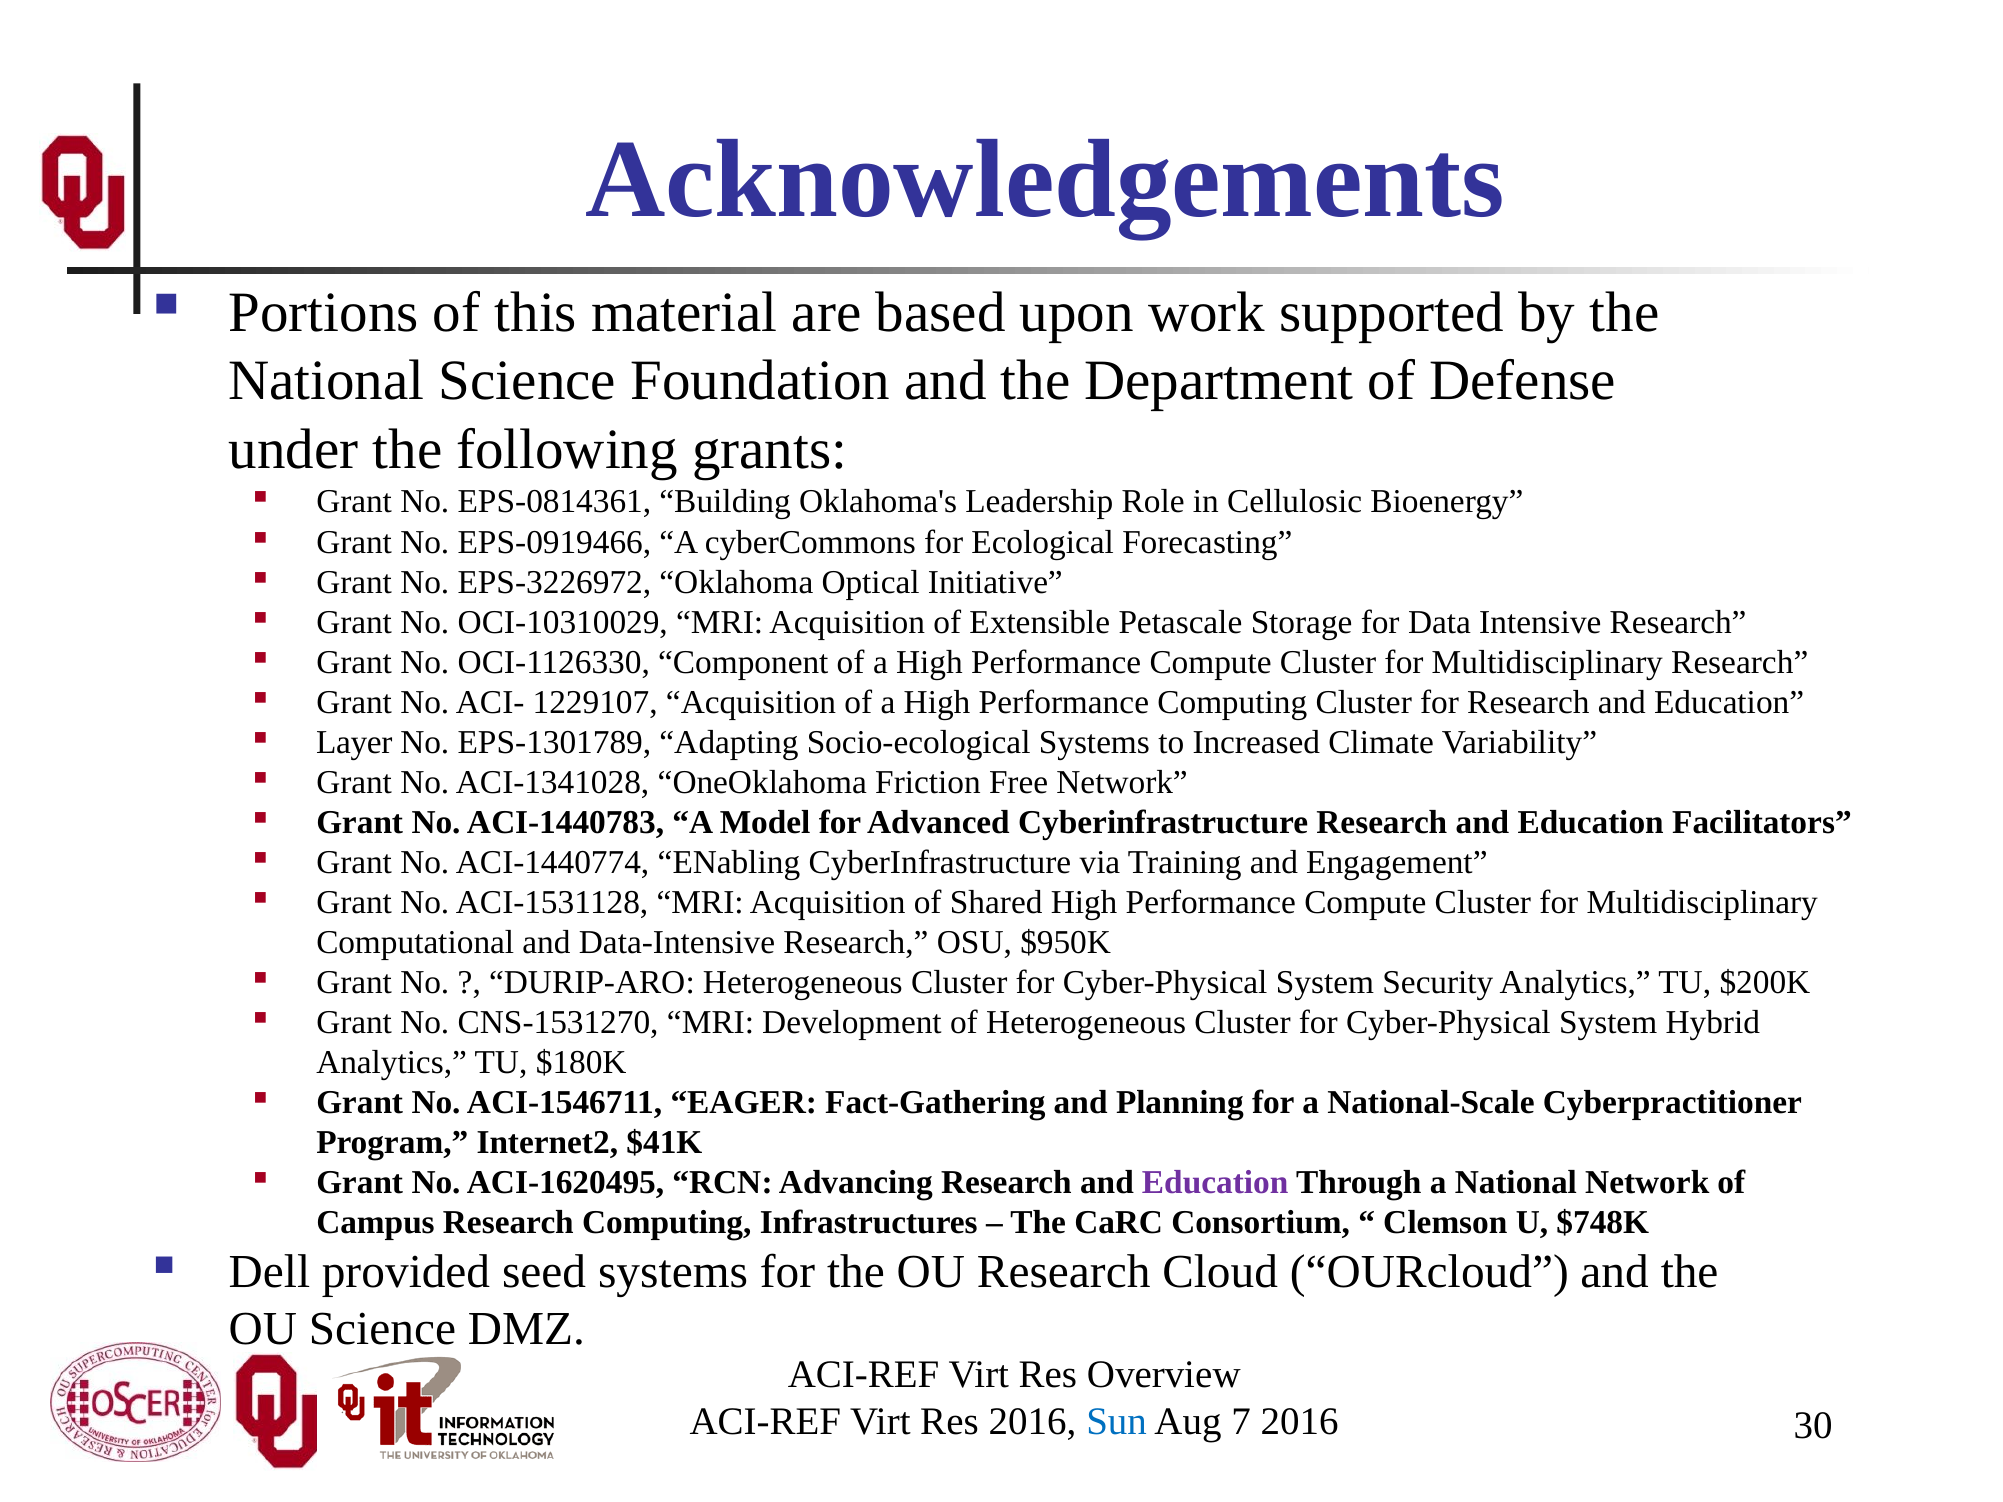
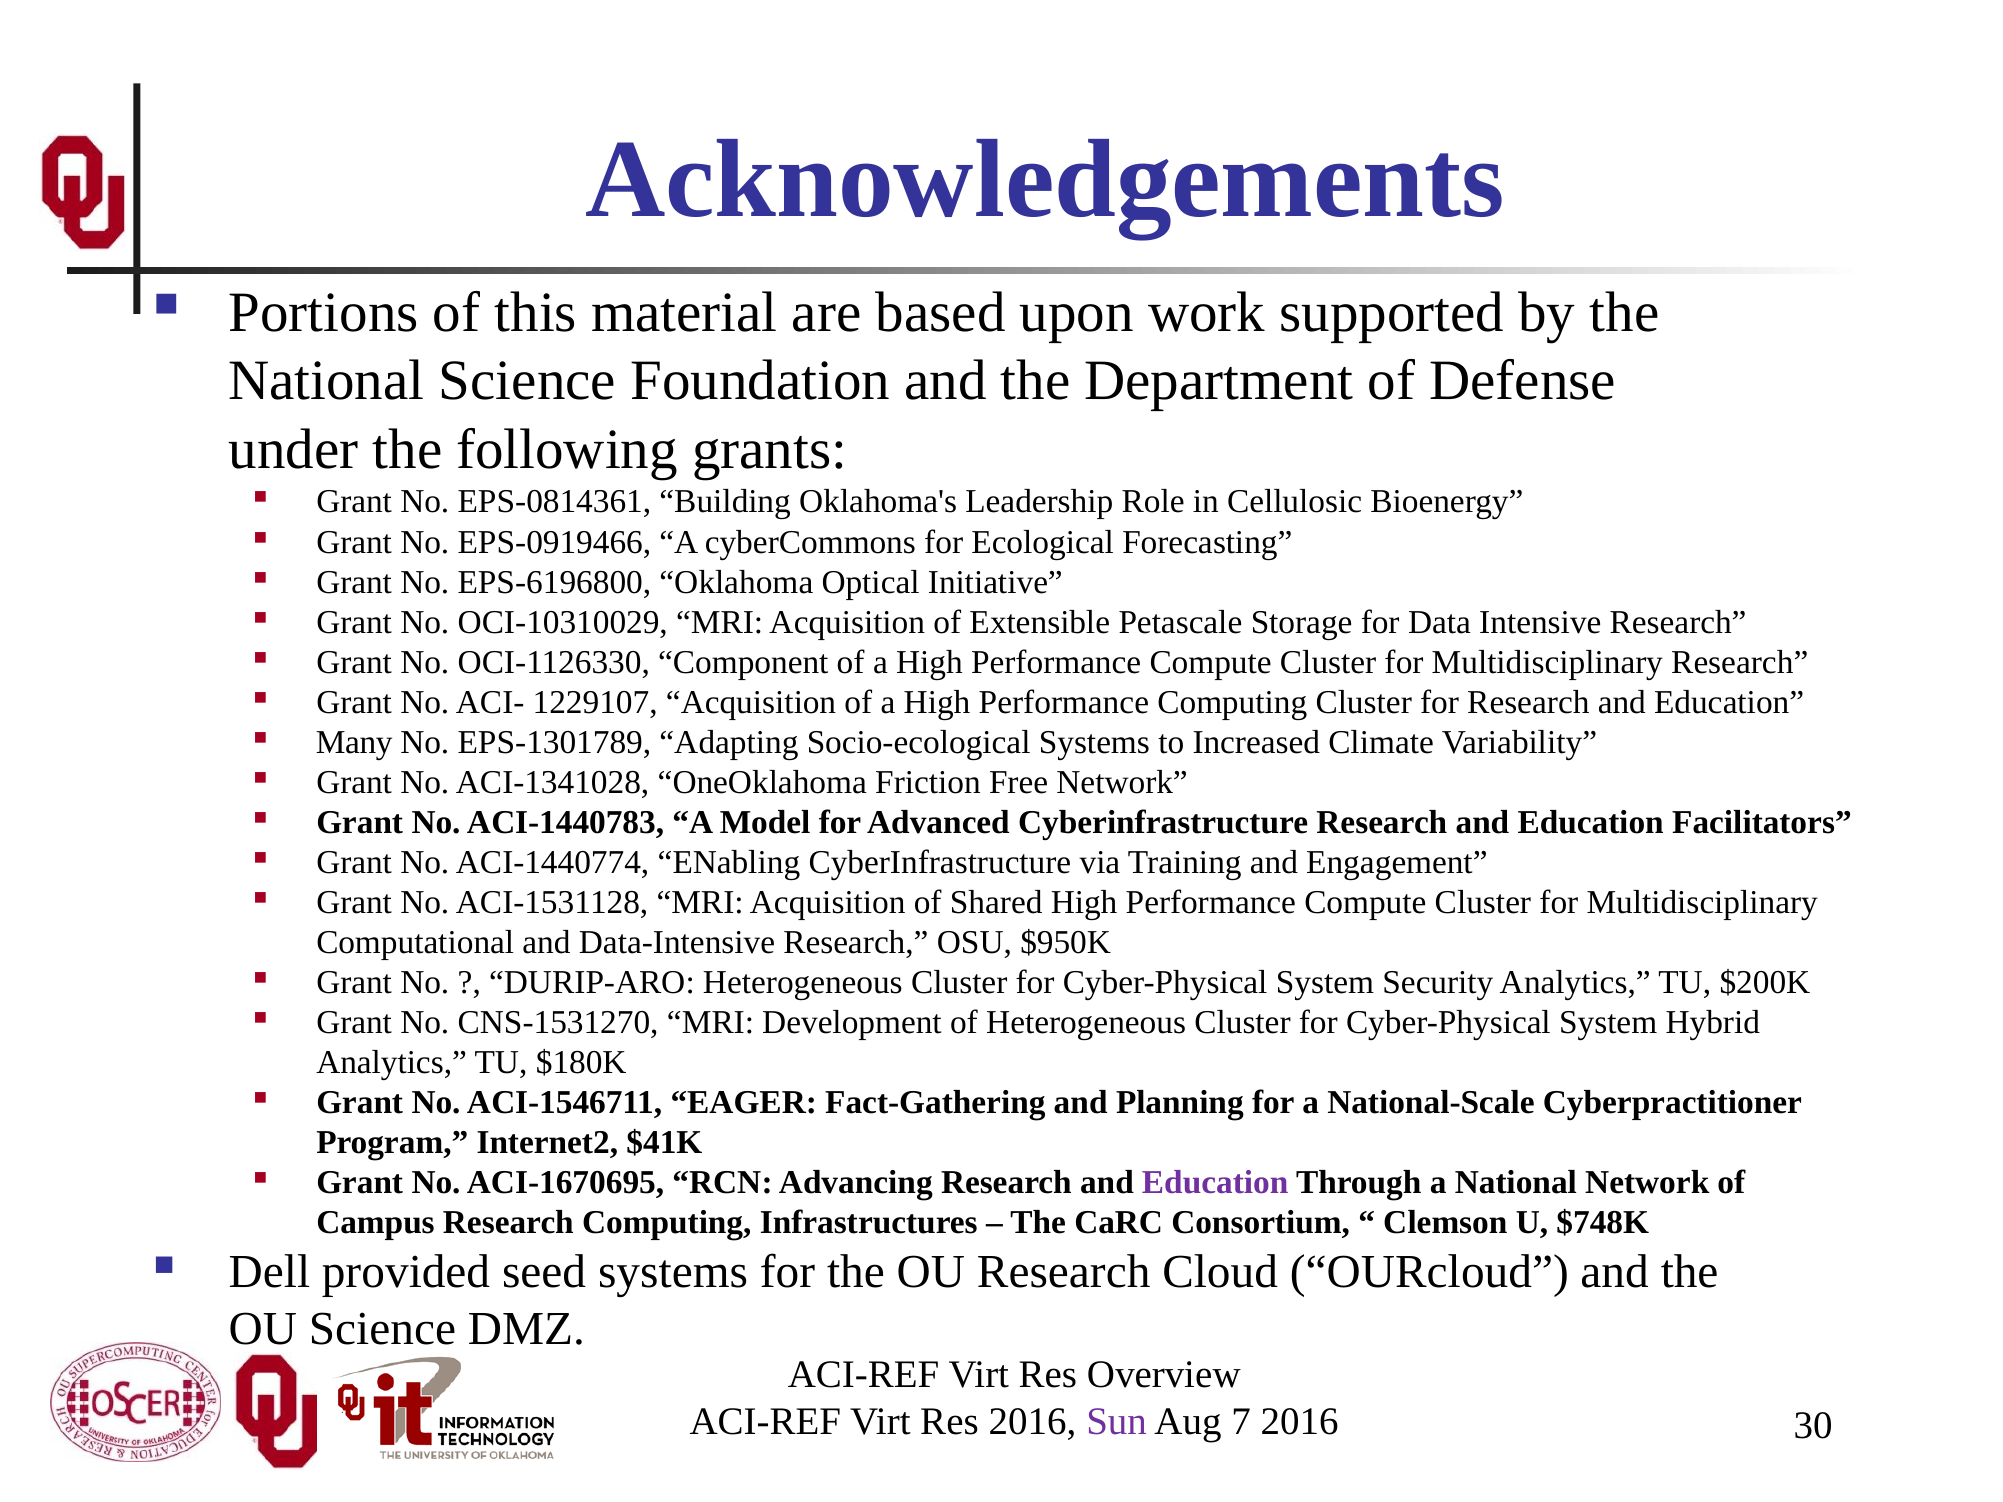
EPS-3226972: EPS-3226972 -> EPS-6196800
Layer: Layer -> Many
ACI-1620495: ACI-1620495 -> ACI-1670695
Sun colour: blue -> purple
